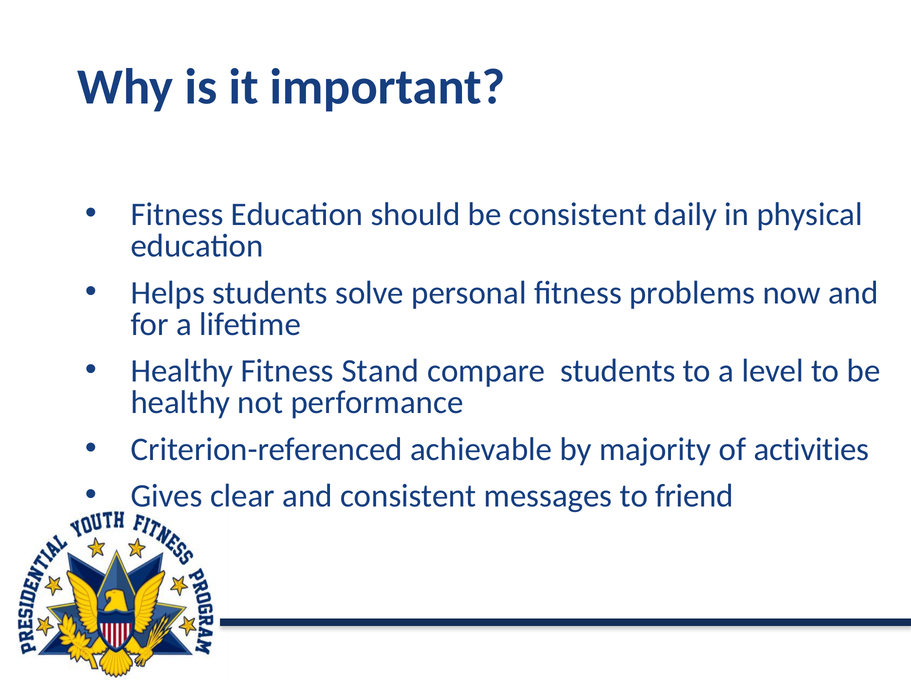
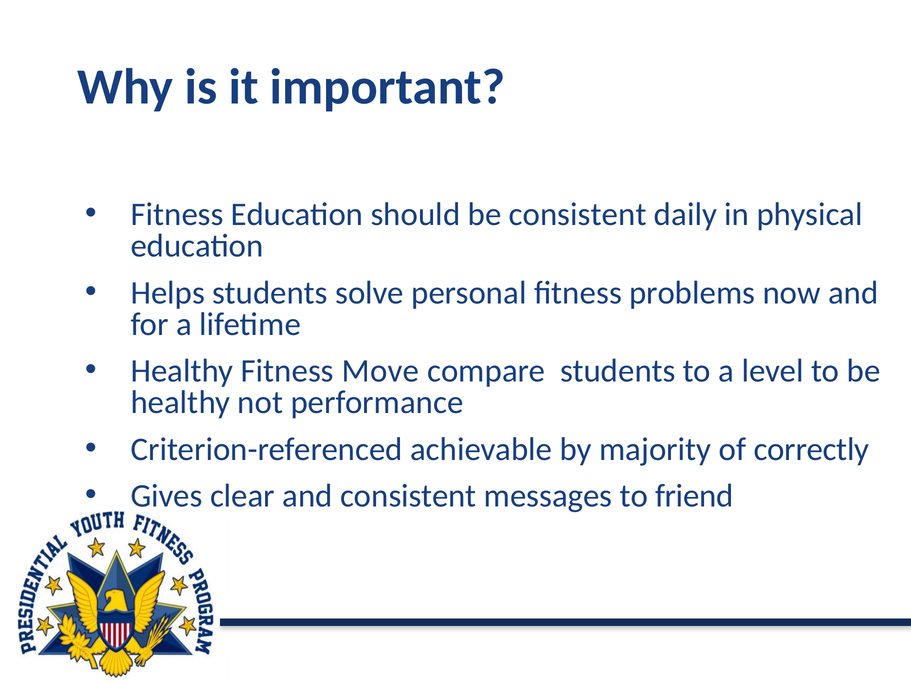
Stand: Stand -> Move
activities: activities -> correctly
